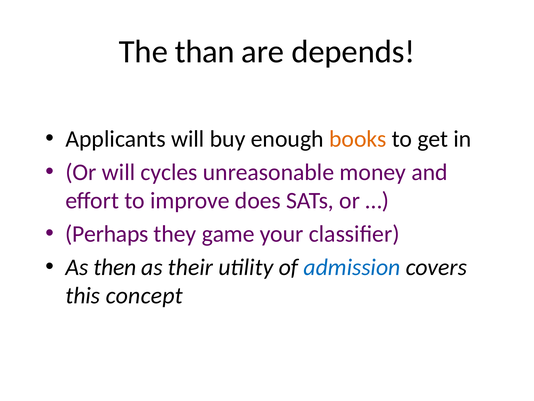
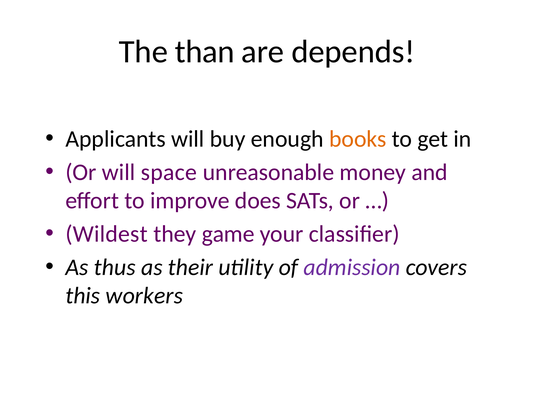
cycles: cycles -> space
Perhaps: Perhaps -> Wildest
then: then -> thus
admission colour: blue -> purple
concept: concept -> workers
